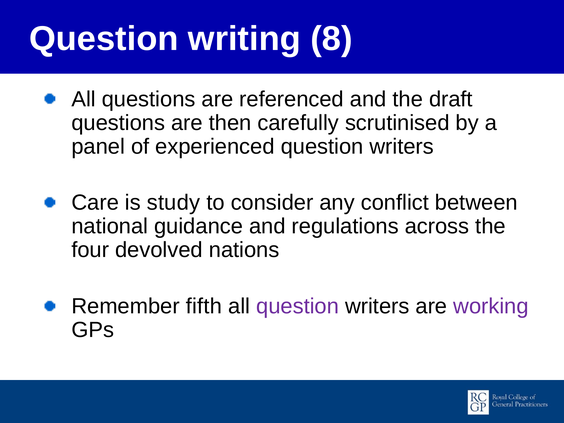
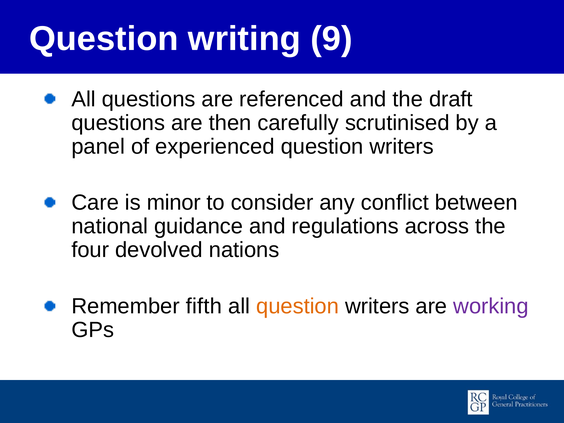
8: 8 -> 9
study: study -> minor
question at (298, 306) colour: purple -> orange
